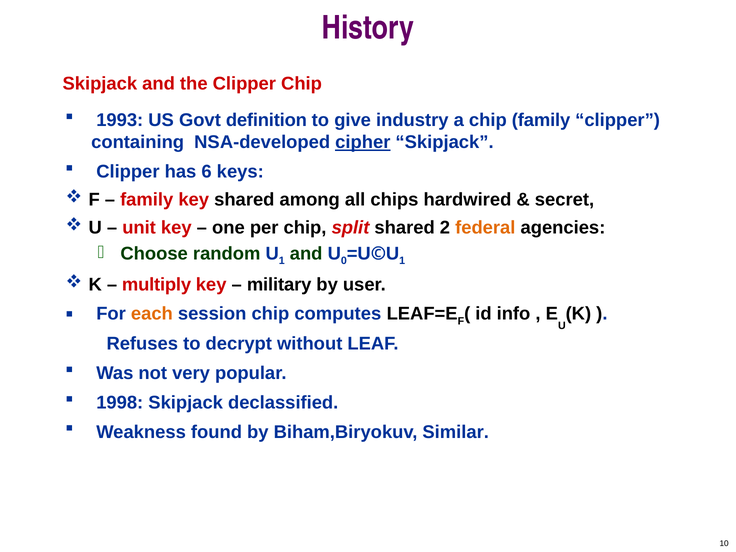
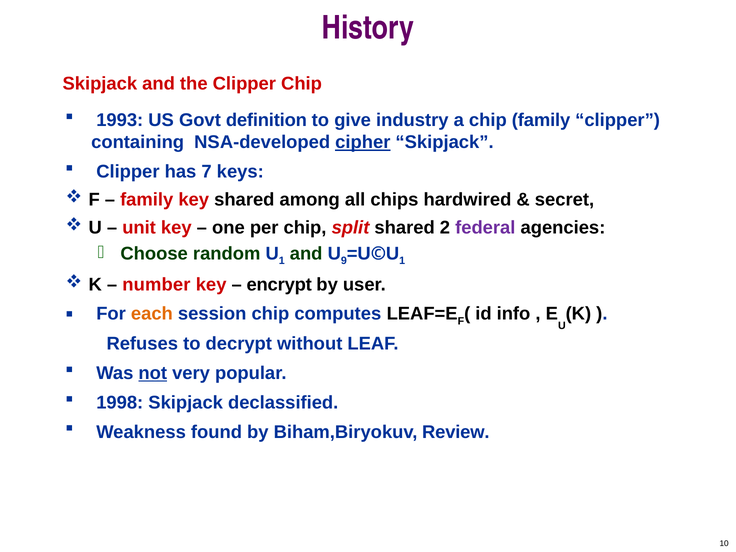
6: 6 -> 7
federal colour: orange -> purple
0: 0 -> 9
multiply: multiply -> number
military: military -> encrypt
not underline: none -> present
Similar: Similar -> Review
